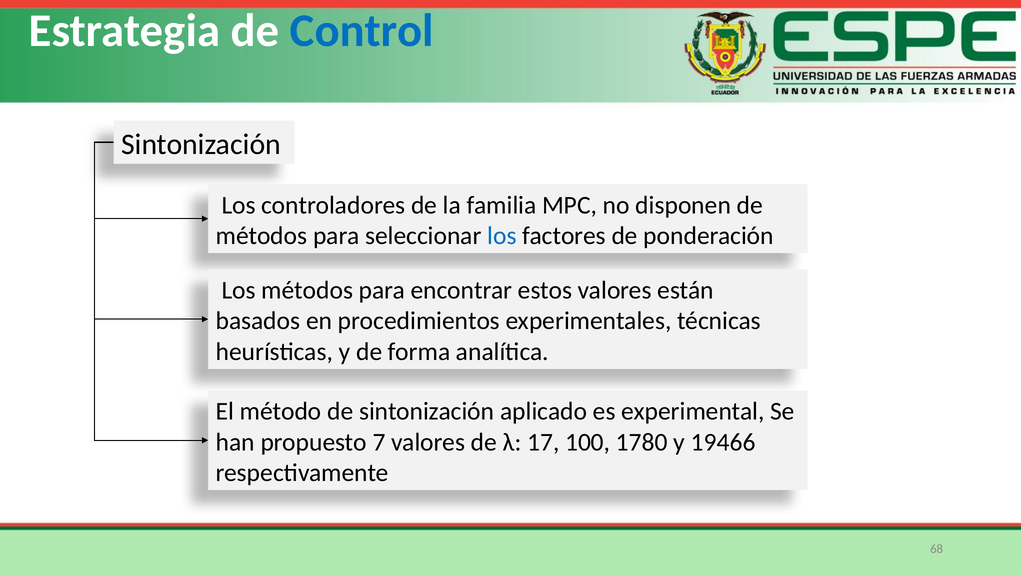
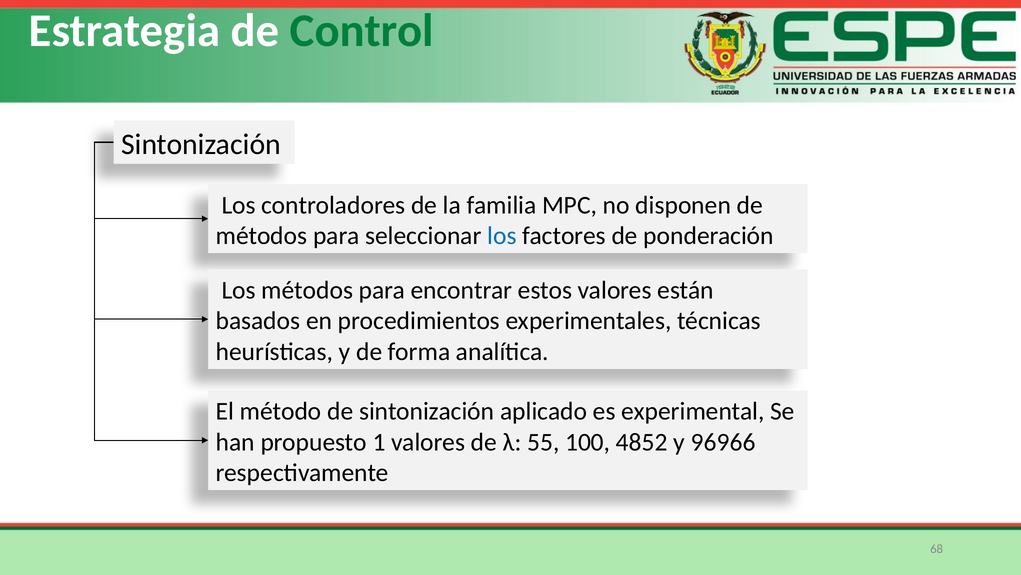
Control colour: blue -> green
7: 7 -> 1
17: 17 -> 55
1780: 1780 -> 4852
19466: 19466 -> 96966
